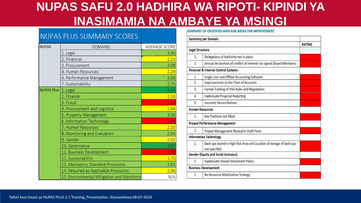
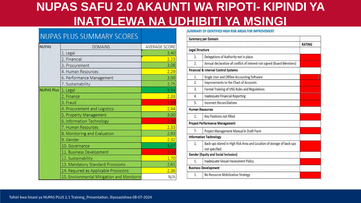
HADHIRA: HADHIRA -> AKAUNTI
INASIMAMIA: INASIMAMIA -> INATOLEWA
AMBAYE: AMBAYE -> UDHIBITI
